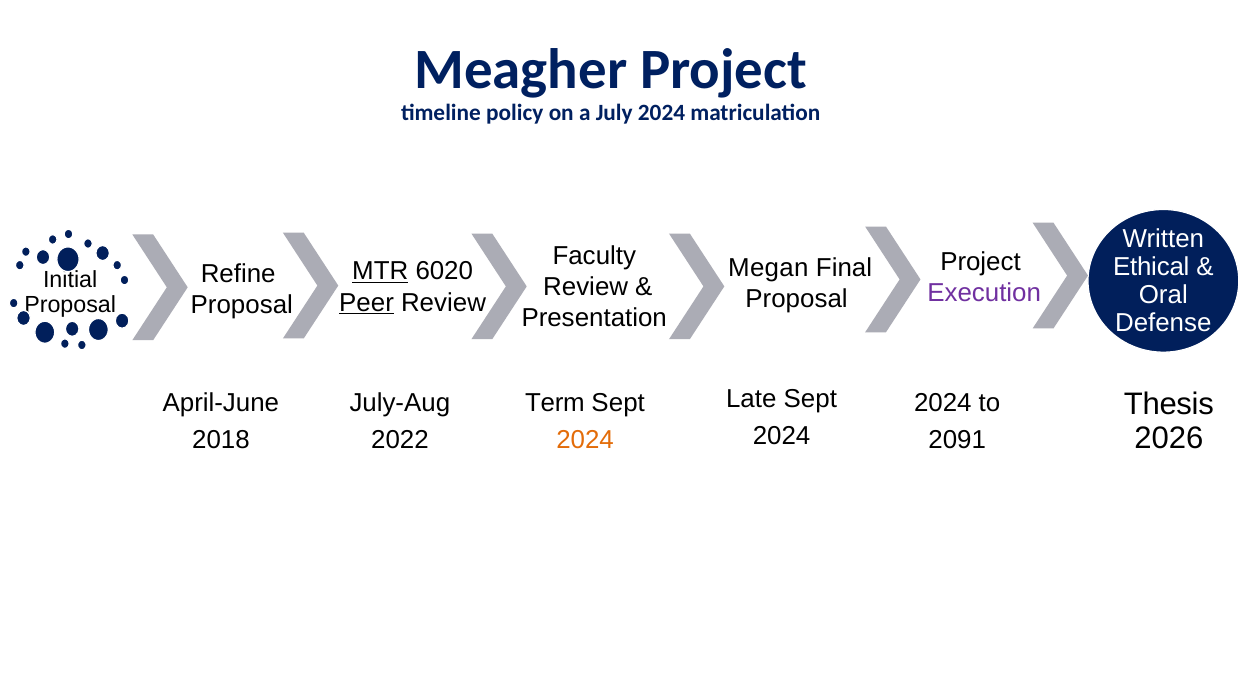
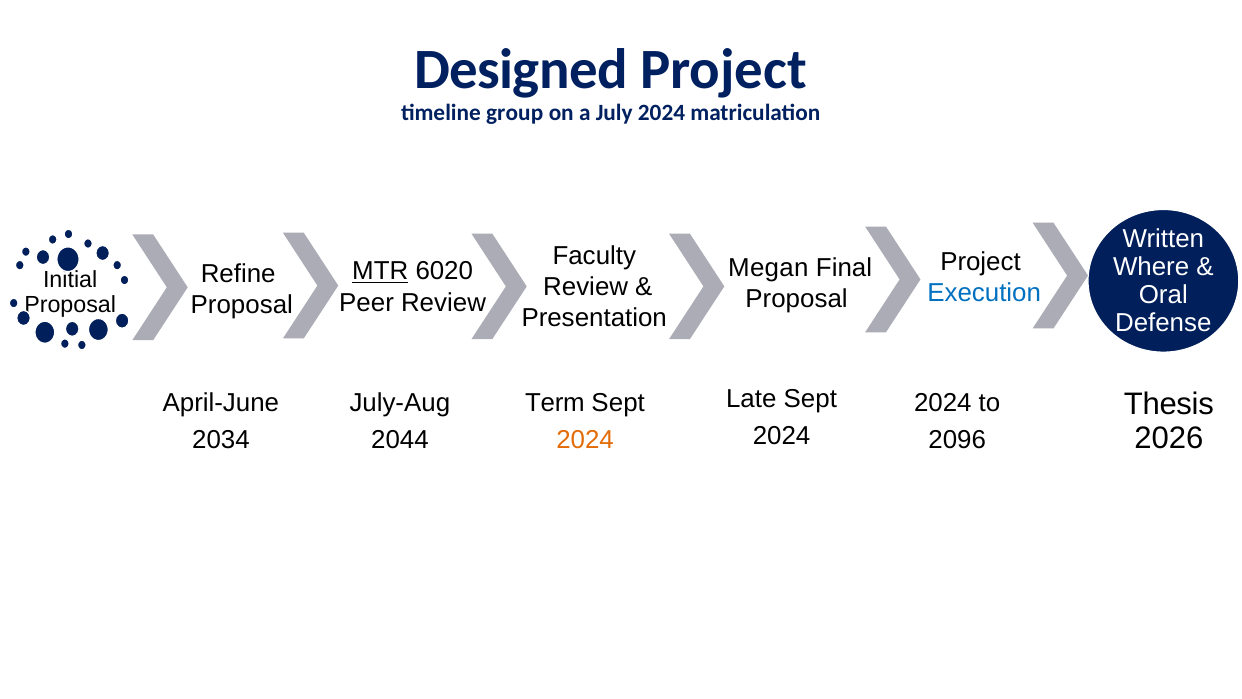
Meagher: Meagher -> Designed
policy: policy -> group
Ethical: Ethical -> Where
Execution colour: purple -> blue
Peer underline: present -> none
2018: 2018 -> 2034
2022: 2022 -> 2044
2091: 2091 -> 2096
